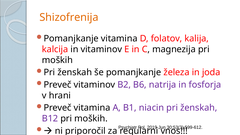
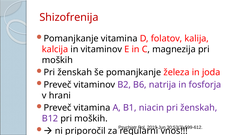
Shizofrenija colour: orange -> red
